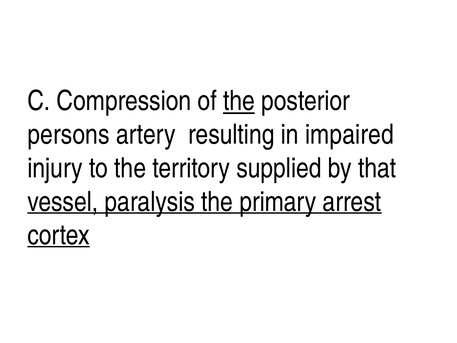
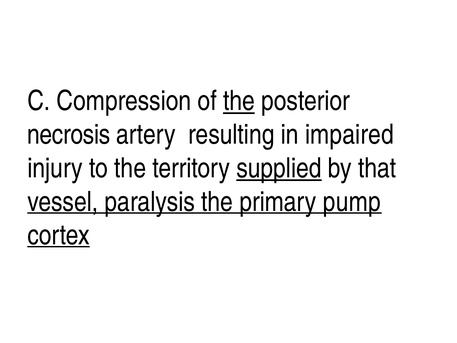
persons: persons -> necrosis
supplied underline: none -> present
arrest: arrest -> pump
